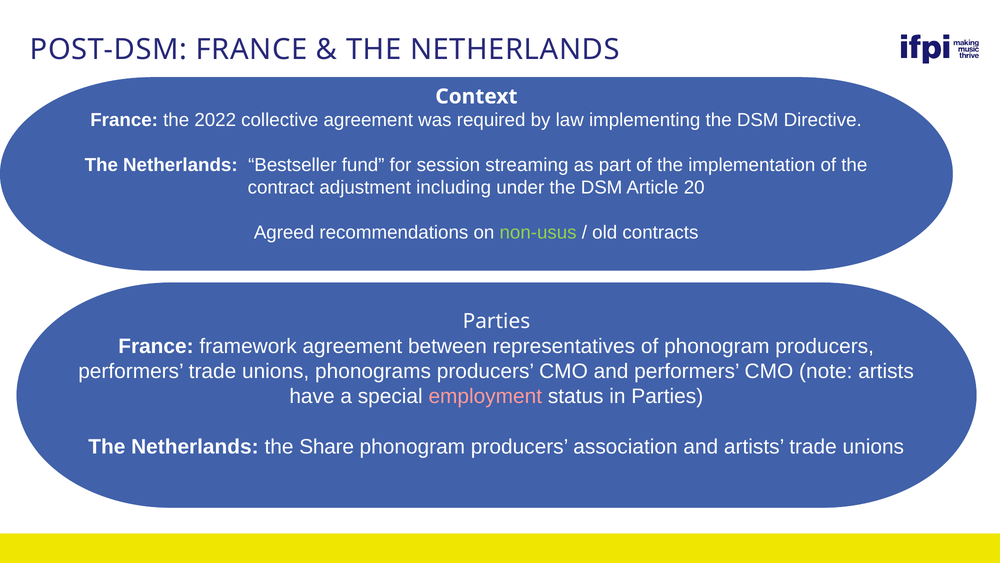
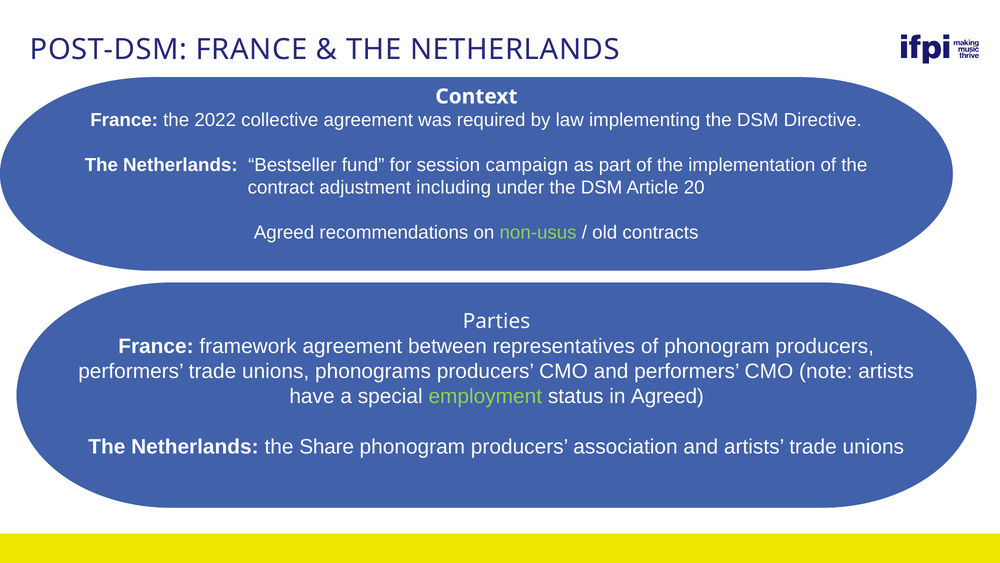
streaming: streaming -> campaign
employment colour: pink -> light green
in Parties: Parties -> Agreed
